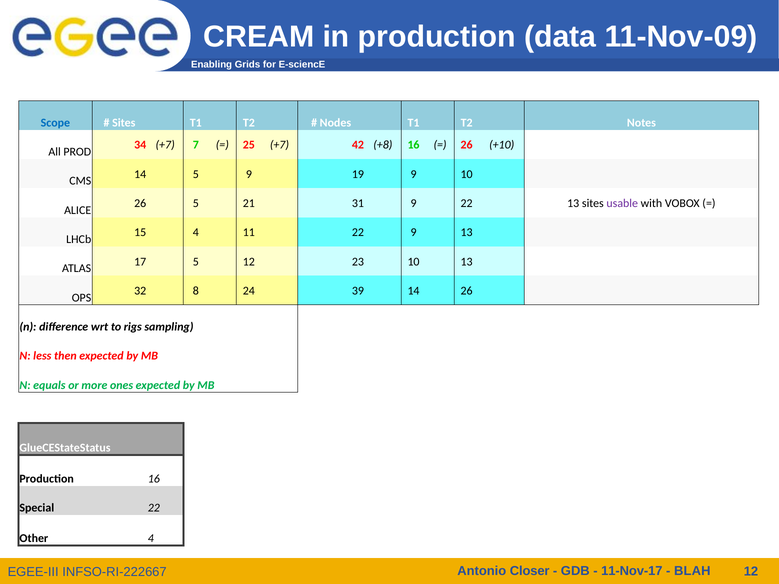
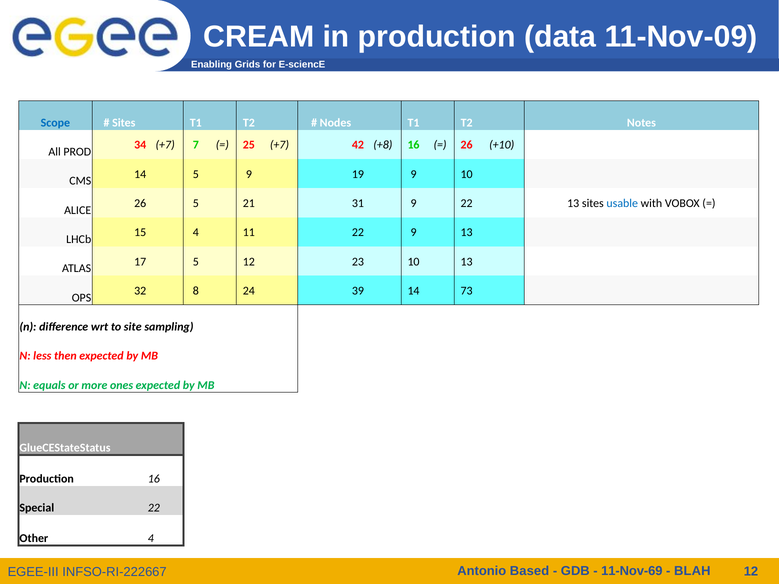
usable colour: purple -> blue
14 26: 26 -> 73
rigs: rigs -> site
Closer: Closer -> Based
11-Nov-17: 11-Nov-17 -> 11-Nov-69
